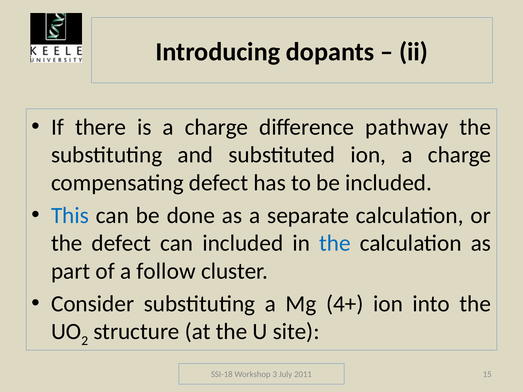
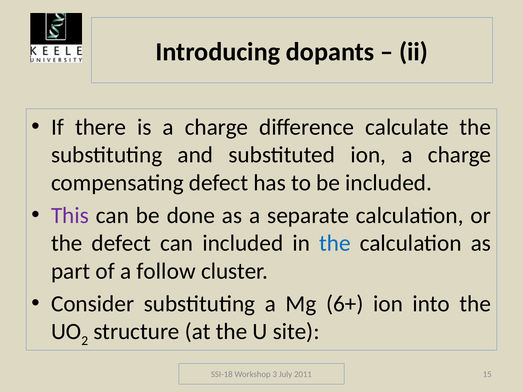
pathway: pathway -> calculate
This colour: blue -> purple
4+: 4+ -> 6+
